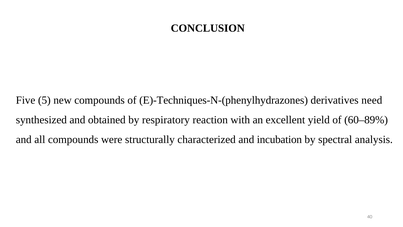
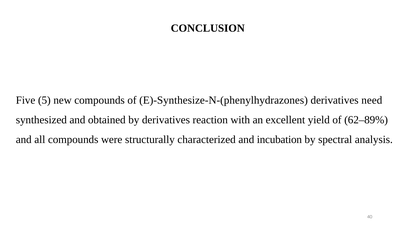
E)-Techniques-N-(phenylhydrazones: E)-Techniques-N-(phenylhydrazones -> E)-Synthesize-N-(phenylhydrazones
by respiratory: respiratory -> derivatives
60–89%: 60–89% -> 62–89%
